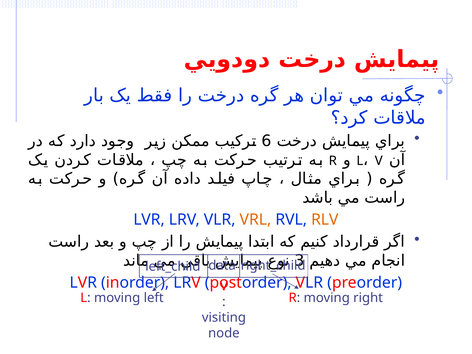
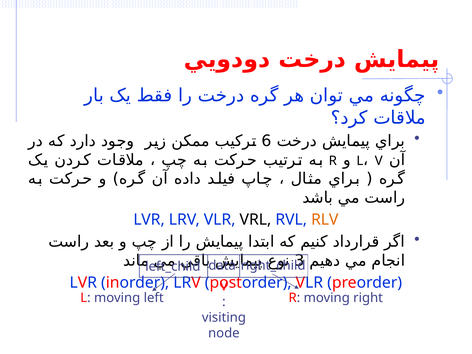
VRL colour: orange -> black
